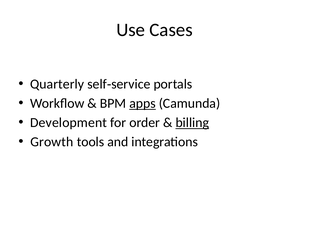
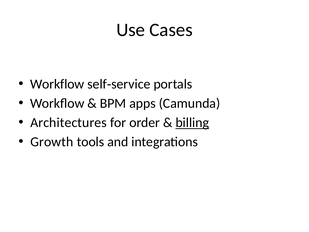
Quarterly at (57, 84): Quarterly -> Workflow
apps underline: present -> none
Development: Development -> Architectures
